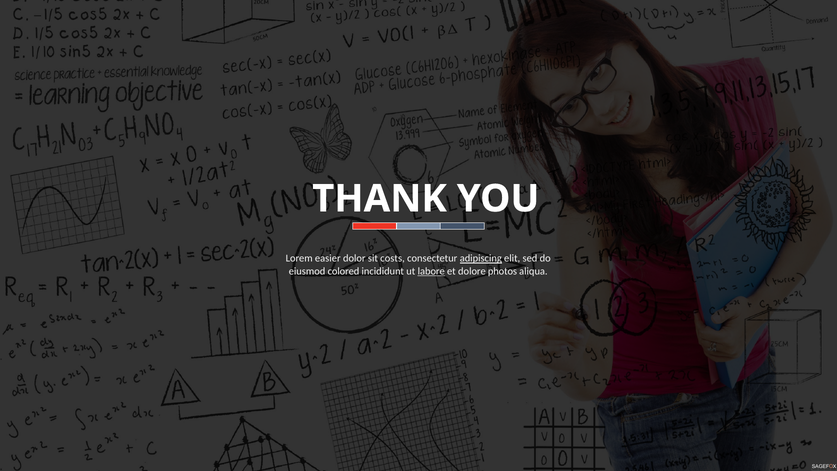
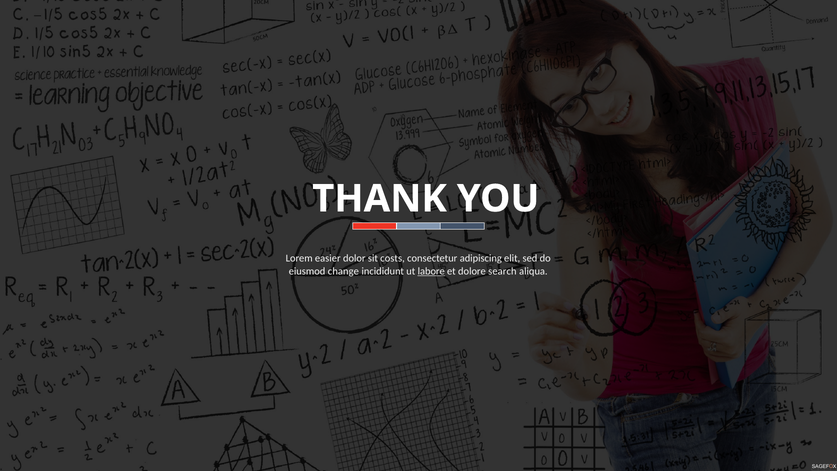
adipiscing underline: present -> none
colored: colored -> change
photos: photos -> search
